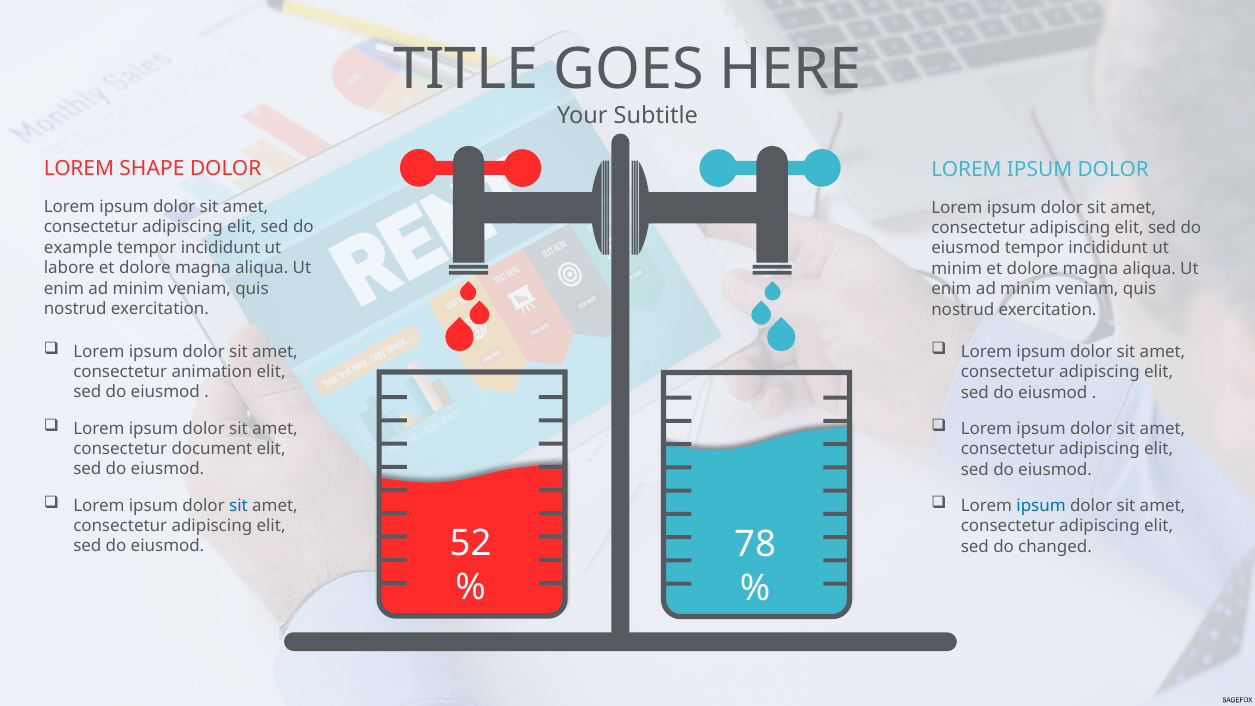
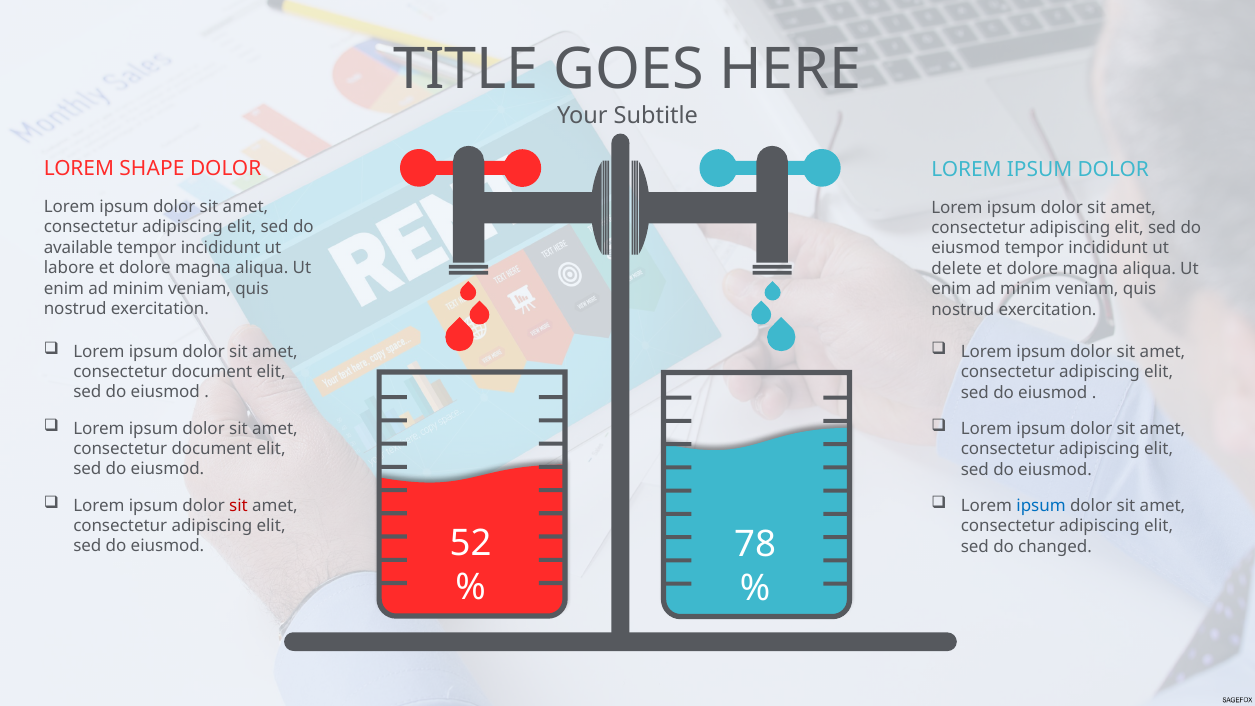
example: example -> available
minim at (957, 269): minim -> delete
animation at (212, 372): animation -> document
sit at (238, 505) colour: blue -> red
